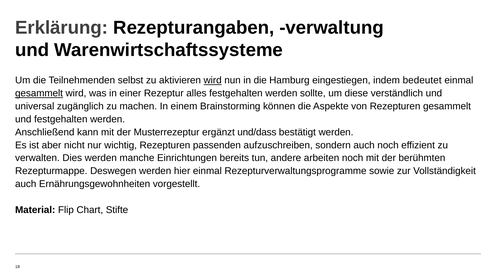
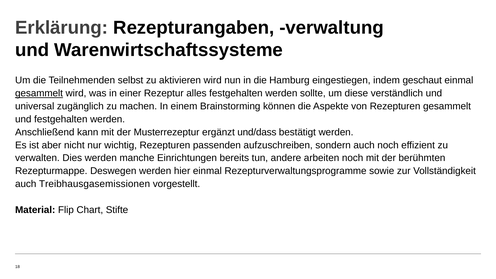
wird at (213, 80) underline: present -> none
bedeutet: bedeutet -> geschaut
Ernährungsgewohnheiten: Ernährungsgewohnheiten -> Treibhausgasemissionen
